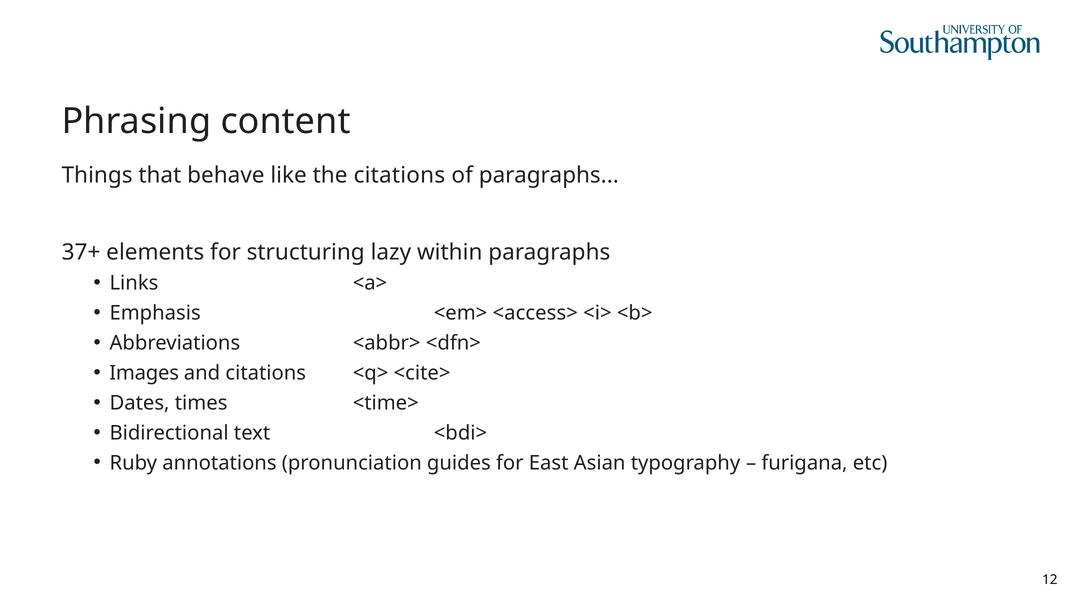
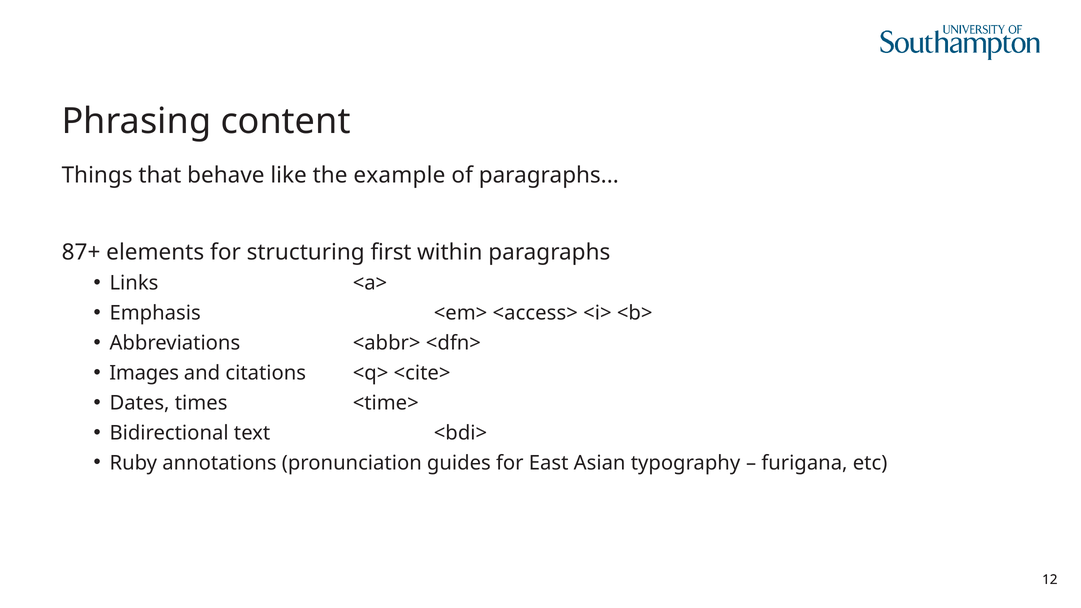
the citations: citations -> example
37+: 37+ -> 87+
lazy: lazy -> first
